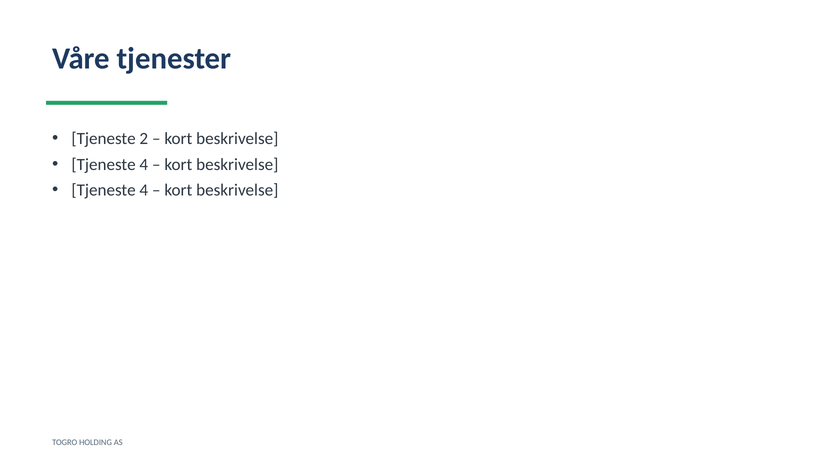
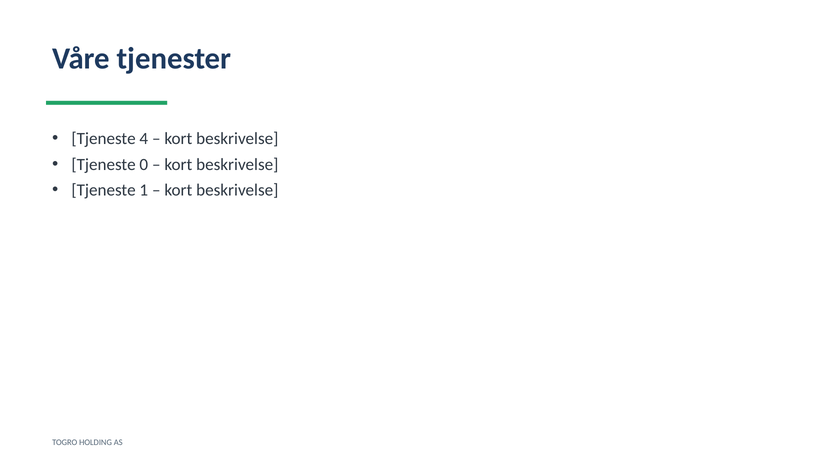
2: 2 -> 4
4 at (144, 165): 4 -> 0
4 at (144, 190): 4 -> 1
